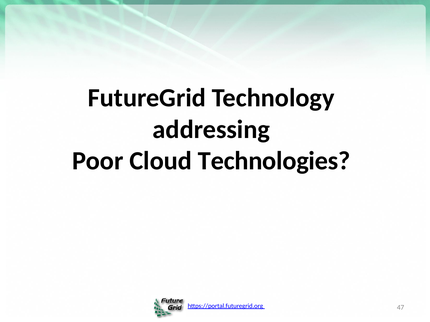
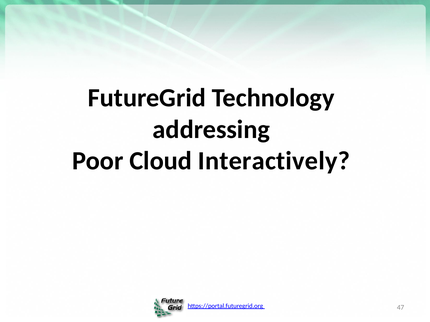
Technologies: Technologies -> Interactively
